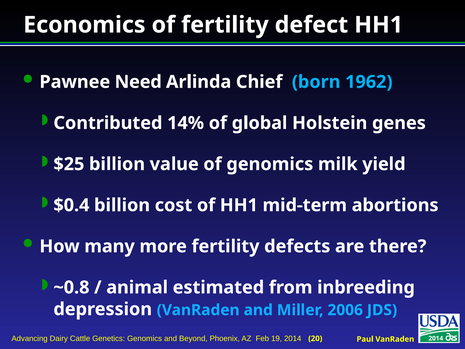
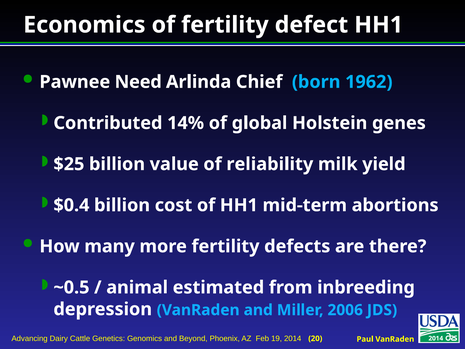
of genomics: genomics -> reliability
~0.8: ~0.8 -> ~0.5
